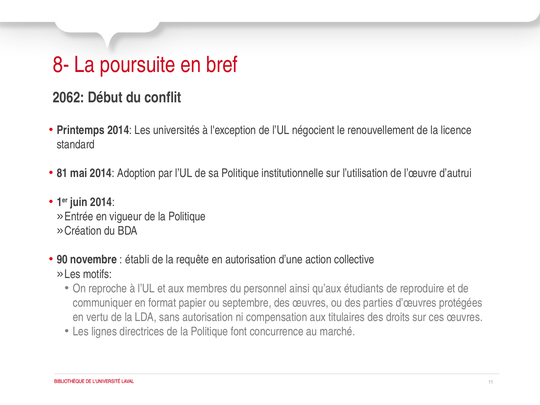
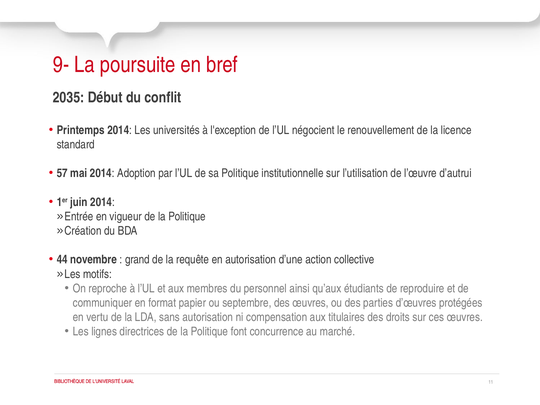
8-: 8- -> 9-
2062: 2062 -> 2035
81: 81 -> 57
90: 90 -> 44
établi: établi -> grand
